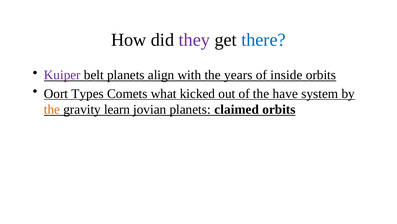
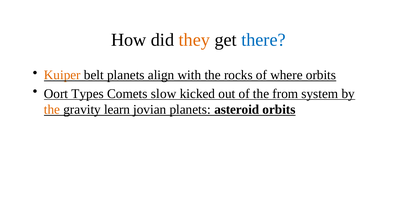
they colour: purple -> orange
Kuiper colour: purple -> orange
years: years -> rocks
inside: inside -> where
what: what -> slow
have: have -> from
claimed: claimed -> asteroid
